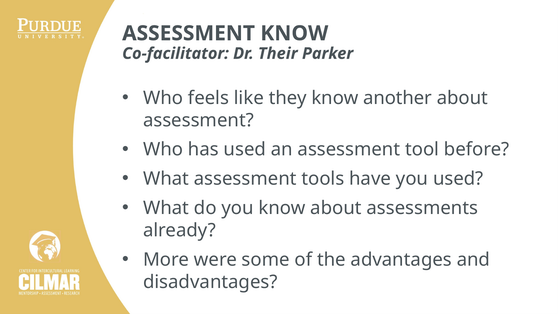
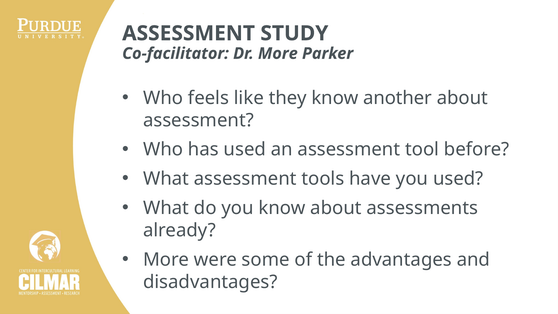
ASSESSMENT KNOW: KNOW -> STUDY
Dr Their: Their -> More
